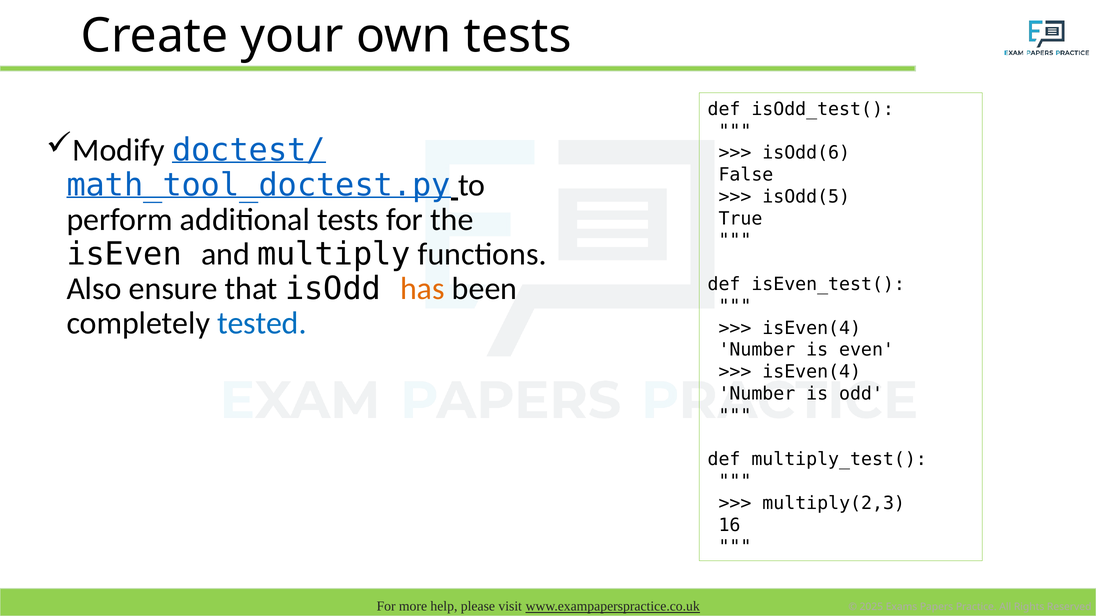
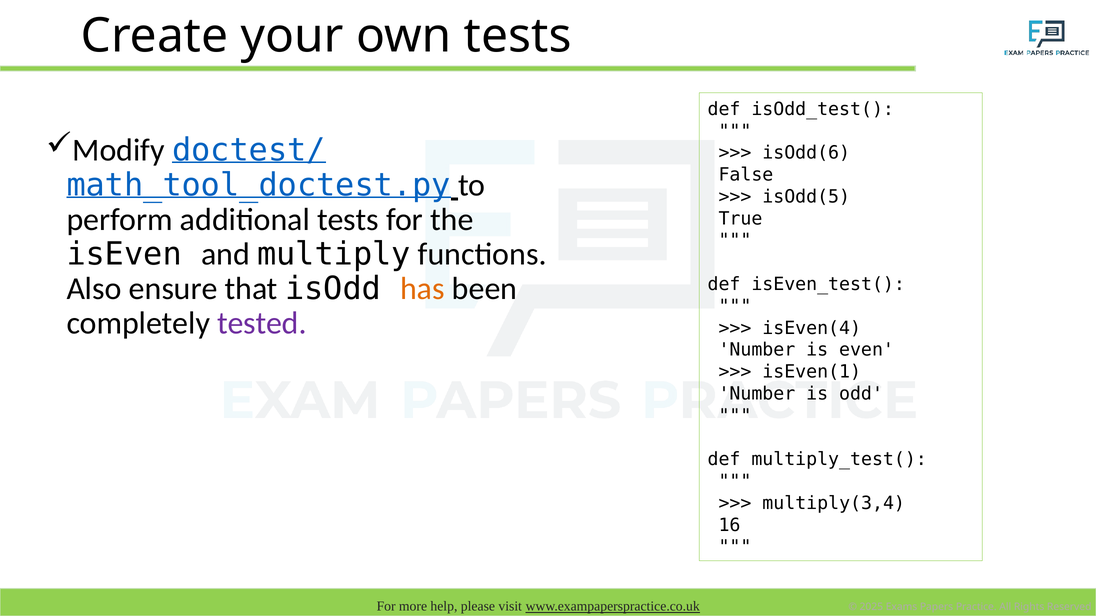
tested colour: blue -> purple
isEven(4 at (812, 372): isEven(4 -> isEven(1
multiply(2,3: multiply(2,3 -> multiply(3,4
